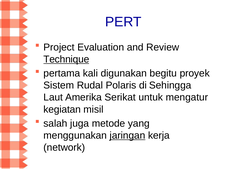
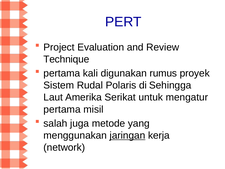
Technique underline: present -> none
begitu: begitu -> rumus
kegiatan at (62, 109): kegiatan -> pertama
